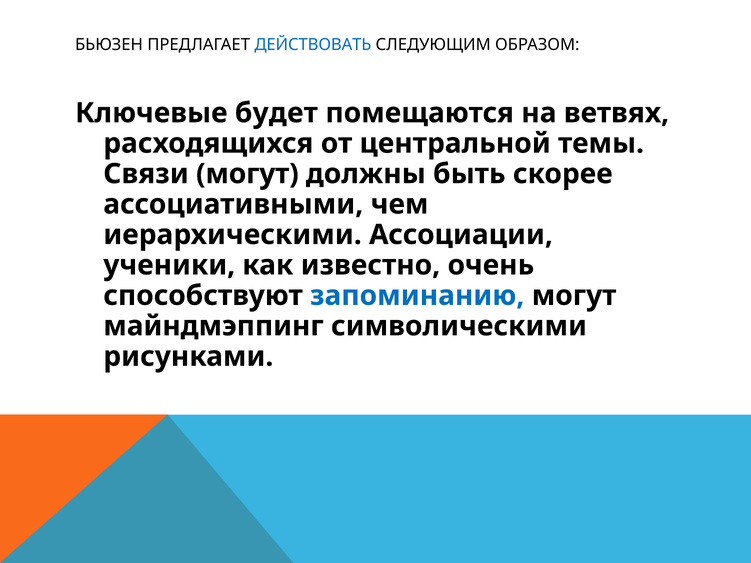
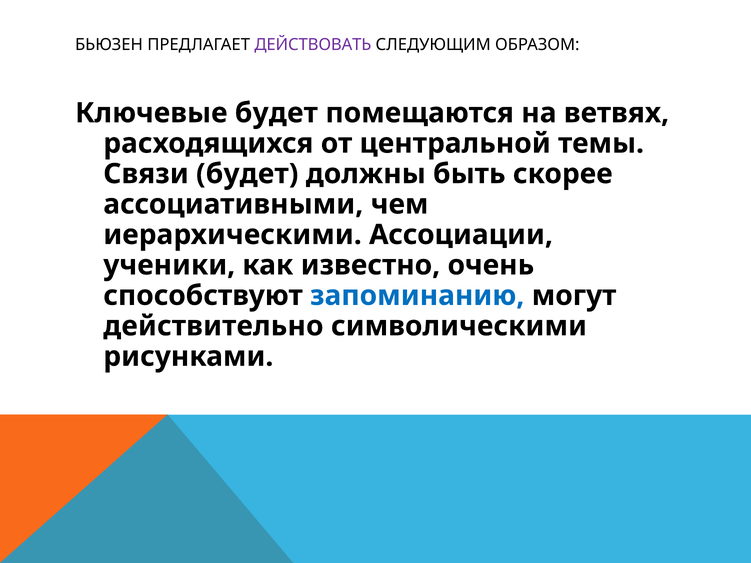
ДЕЙСТВОВАТЬ colour: blue -> purple
Связи могут: могут -> будет
майндмэппинг: майндмэппинг -> действительно
